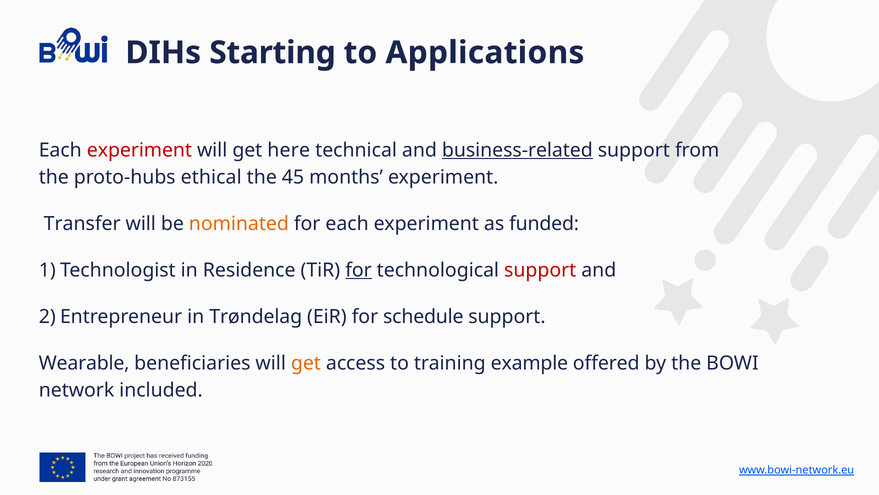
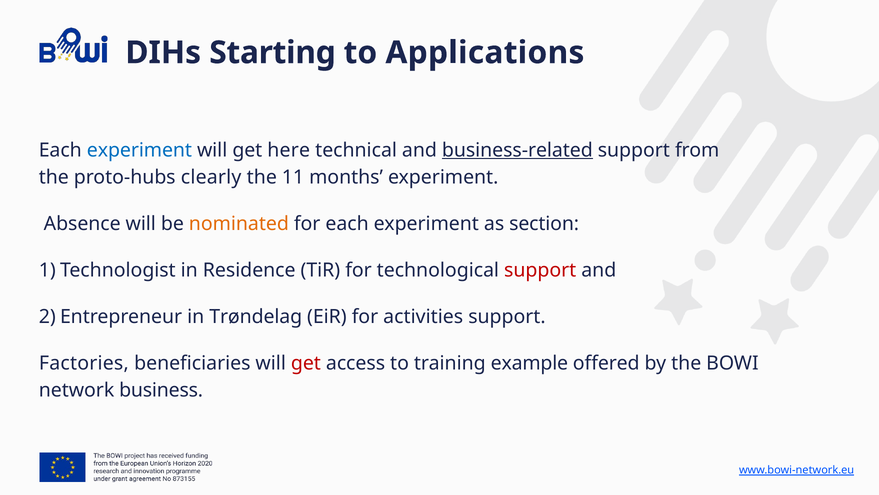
experiment at (139, 150) colour: red -> blue
proto-hubs ethical: ethical -> clearly
45: 45 -> 11
Transfer: Transfer -> Absence
funded: funded -> section
for at (359, 270) underline: present -> none
for schedule: schedule -> activities
Wearable: Wearable -> Factories
get at (306, 363) colour: orange -> red
included: included -> business
